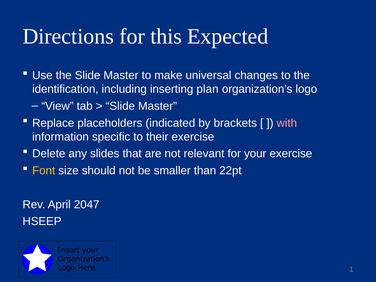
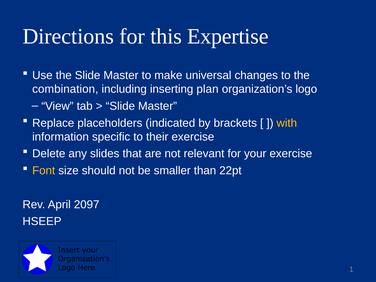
Expected: Expected -> Expertise
identification: identification -> combination
with colour: pink -> yellow
2047: 2047 -> 2097
